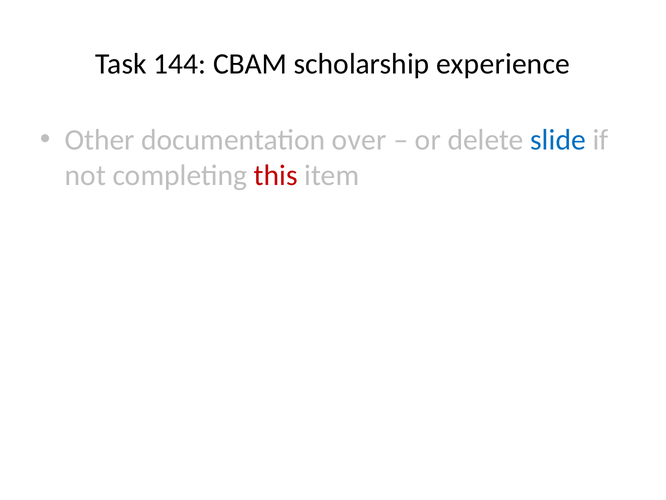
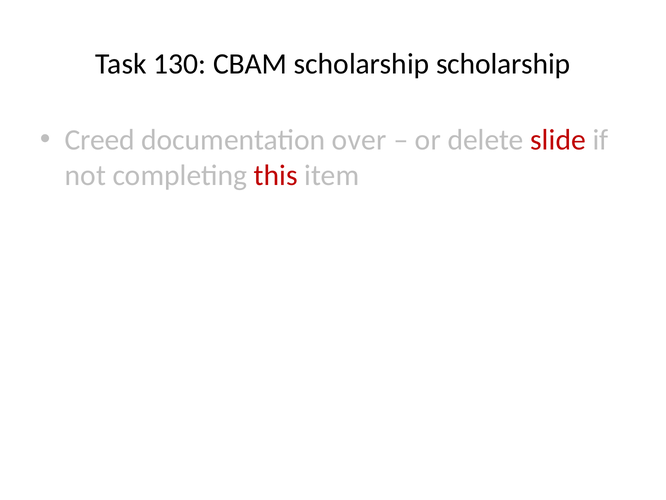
144: 144 -> 130
scholarship experience: experience -> scholarship
Other: Other -> Creed
slide colour: blue -> red
